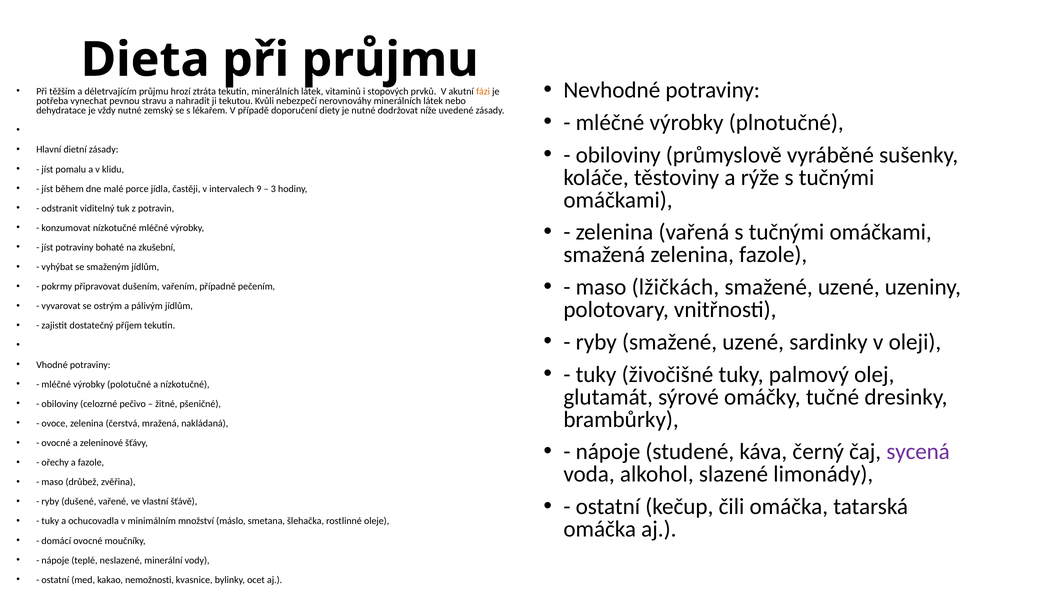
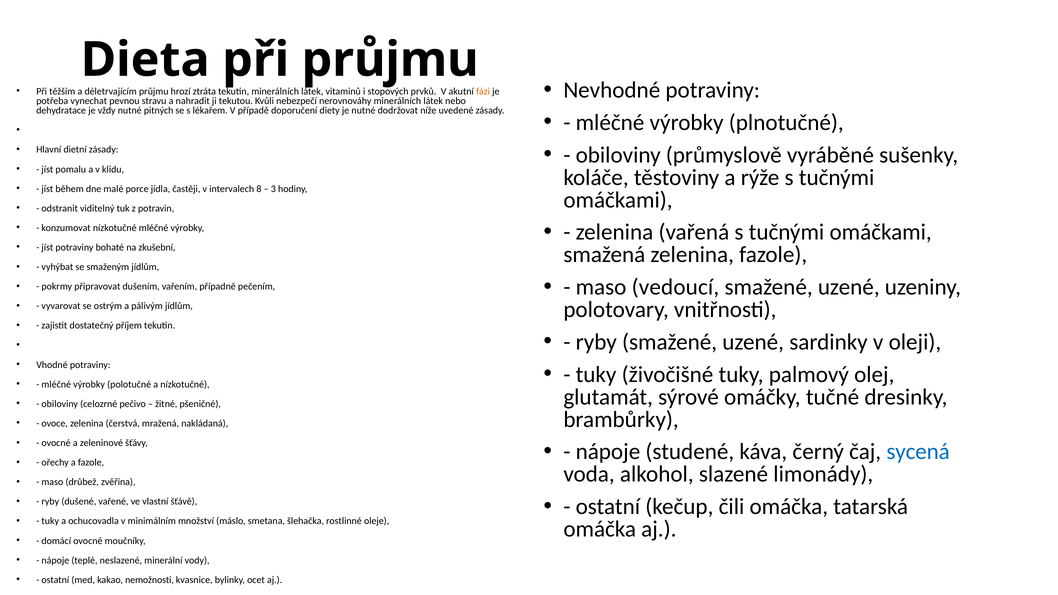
zemský: zemský -> pitných
9: 9 -> 8
lžičkách: lžičkách -> vedoucí
sycená colour: purple -> blue
